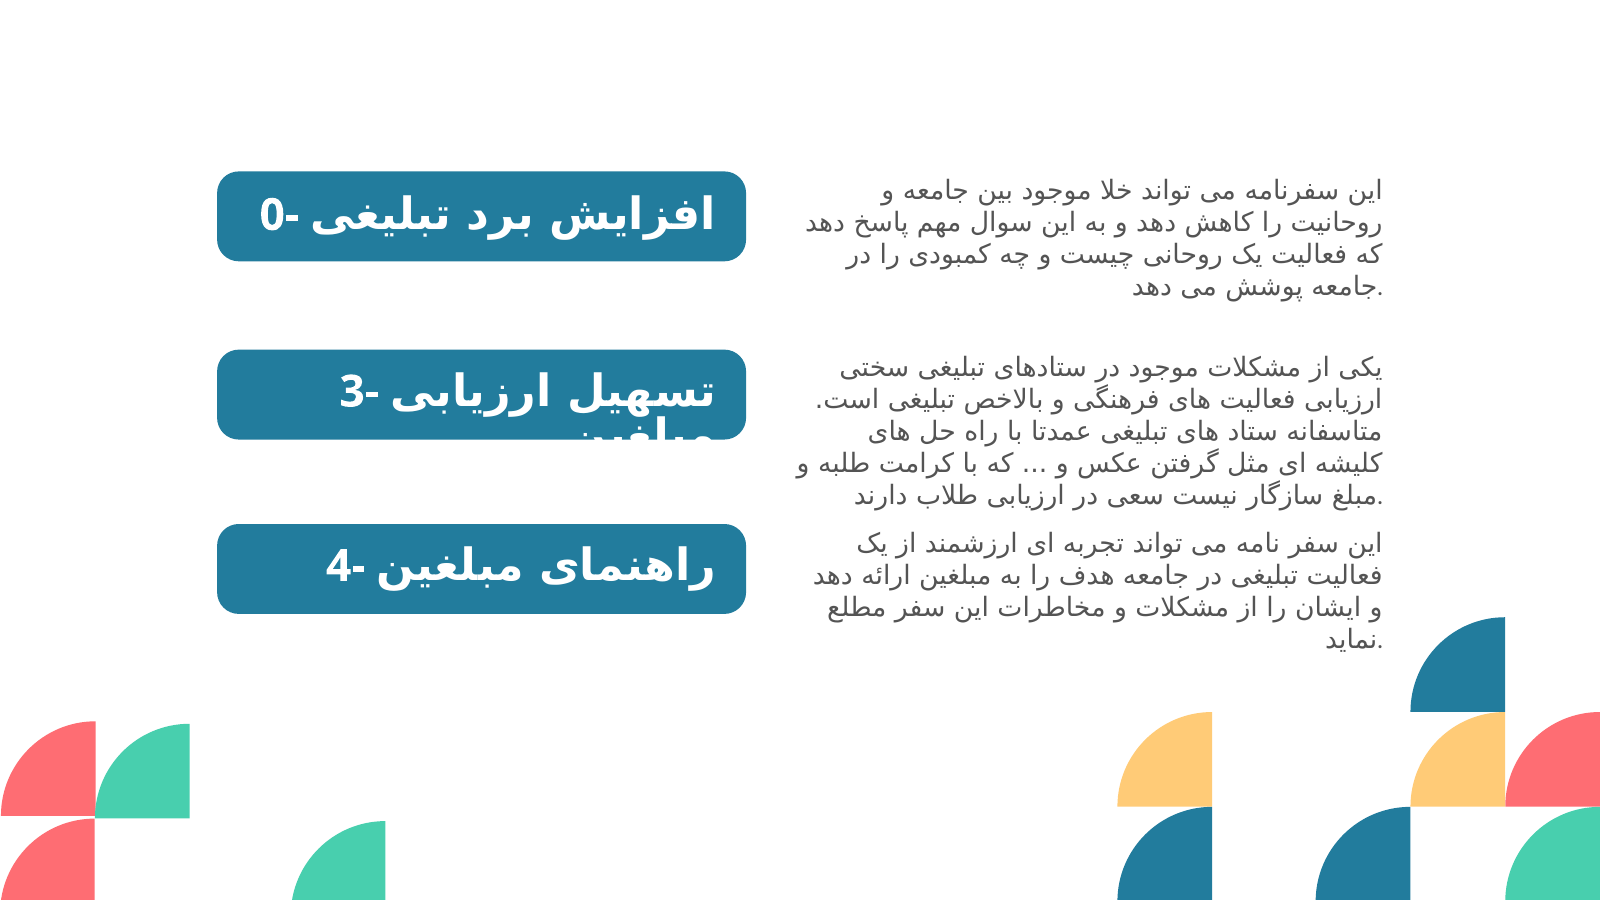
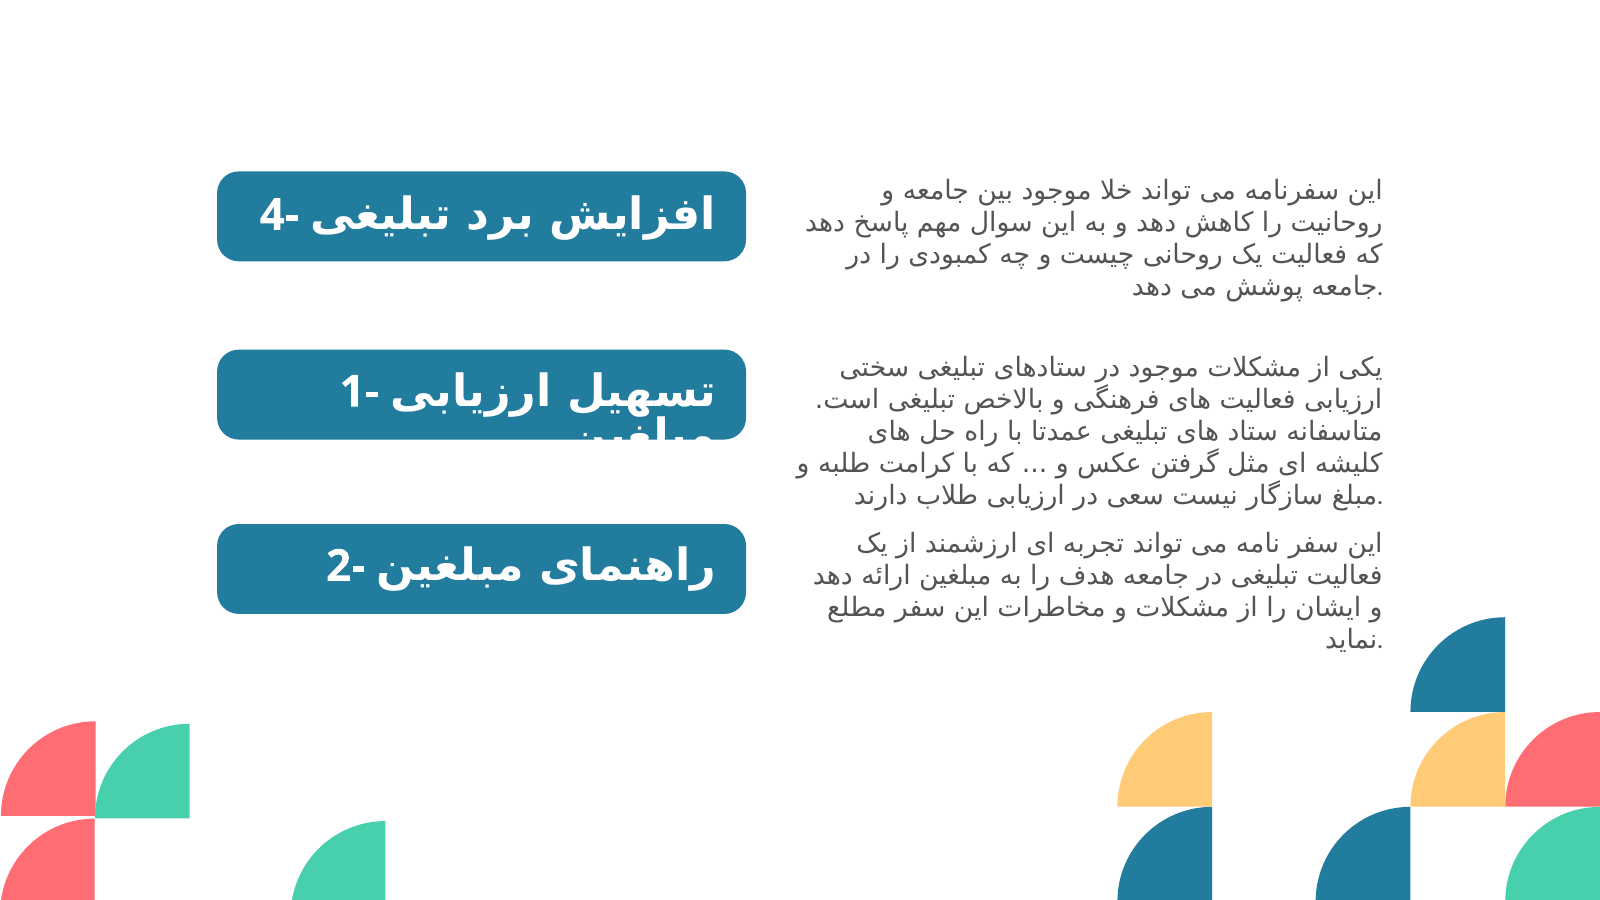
0-: 0- -> 4-
3-: 3- -> 1-
4-: 4- -> 2-
